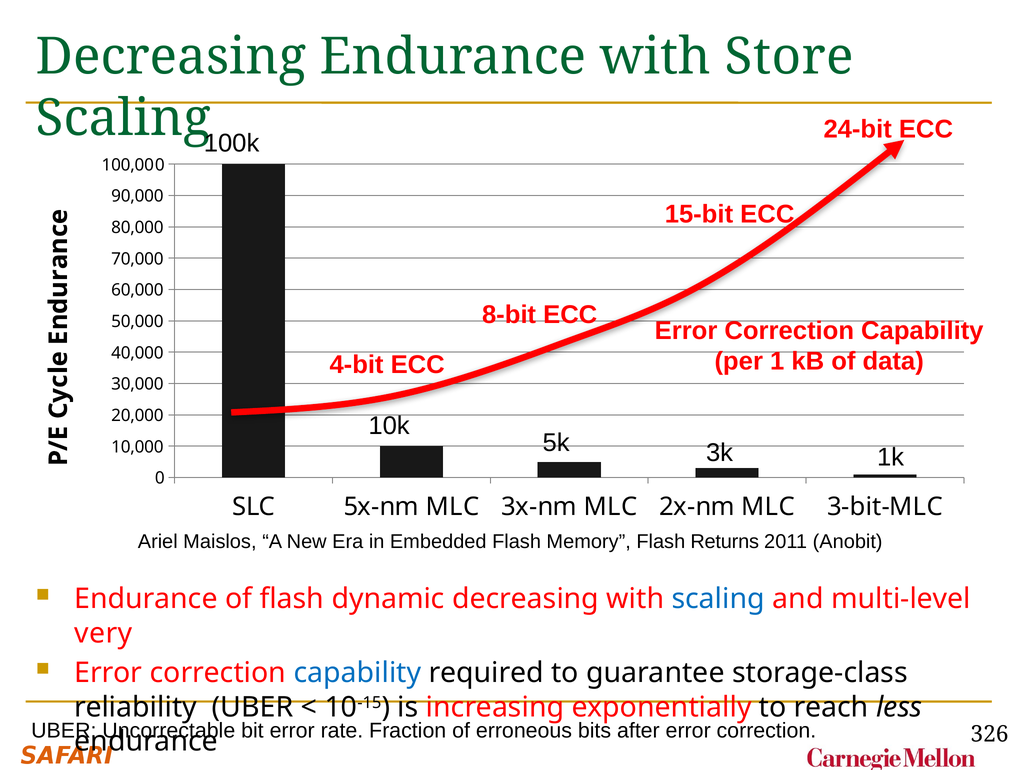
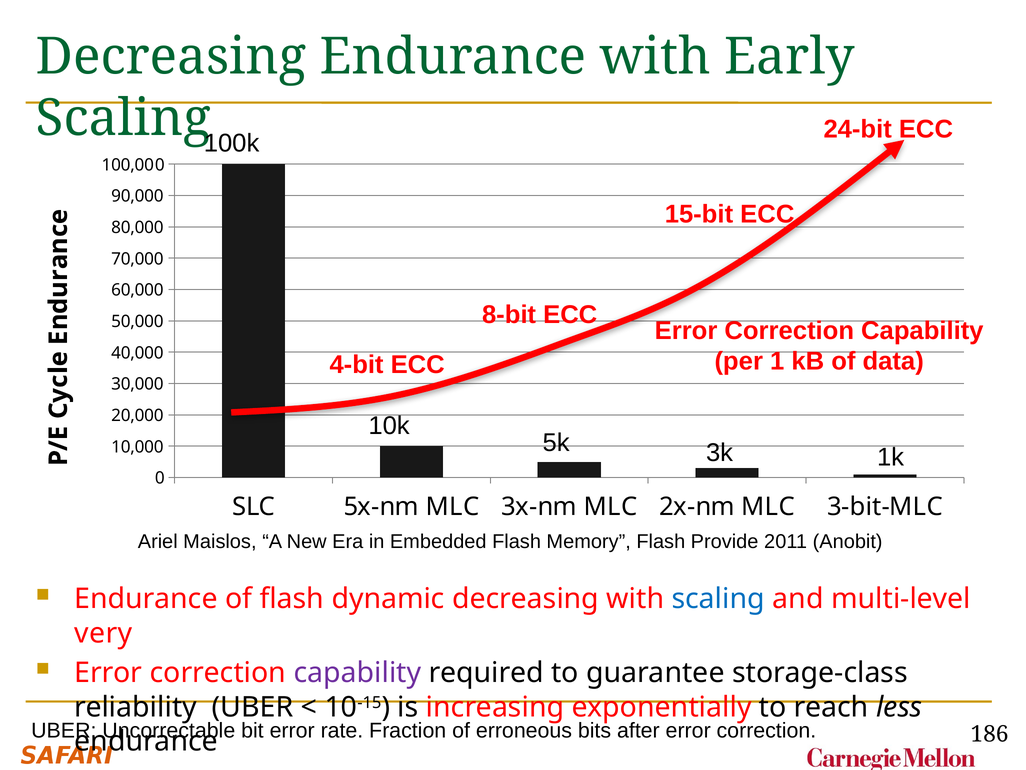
Store: Store -> Early
Returns: Returns -> Provide
capability at (357, 673) colour: blue -> purple
326: 326 -> 186
